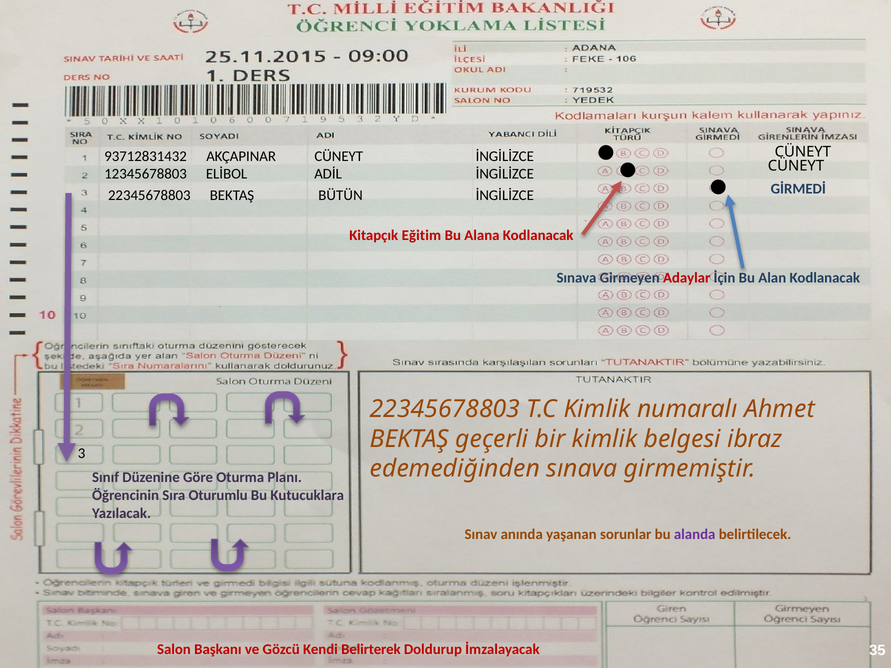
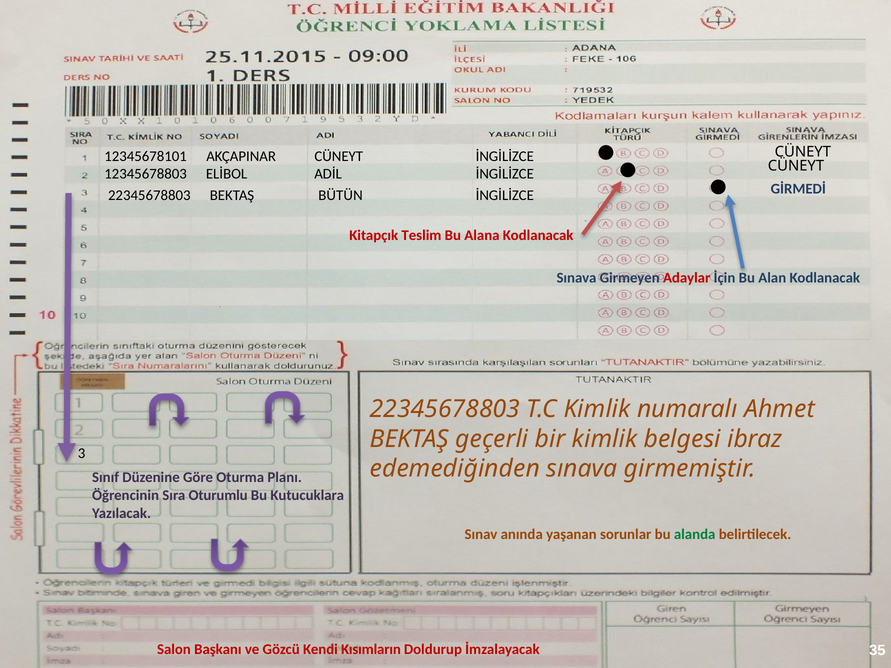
93712831432: 93712831432 -> 12345678101
Eğitim: Eğitim -> Teslim
alanda colour: purple -> green
Belirterek: Belirterek -> Kısımların
